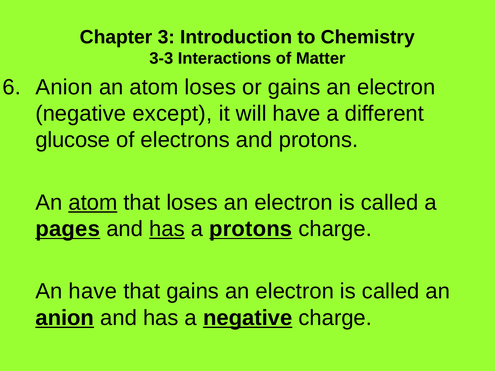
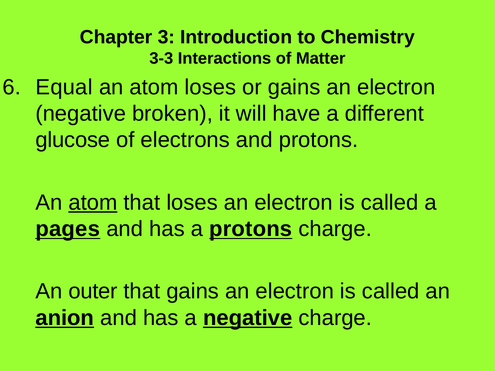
Anion at (64, 87): Anion -> Equal
except: except -> broken
has at (167, 229) underline: present -> none
An have: have -> outer
